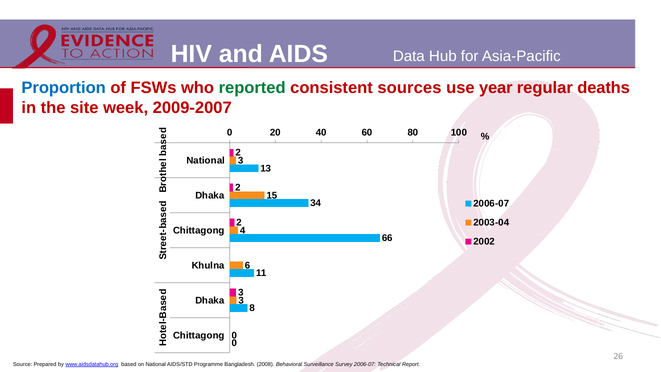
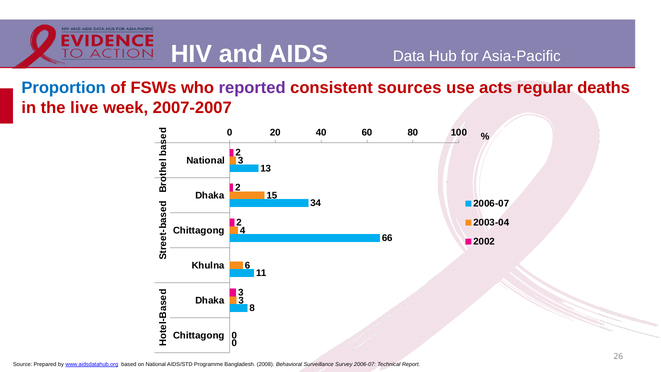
reported colour: green -> purple
year: year -> acts
site: site -> live
2009-2007: 2009-2007 -> 2007-2007
